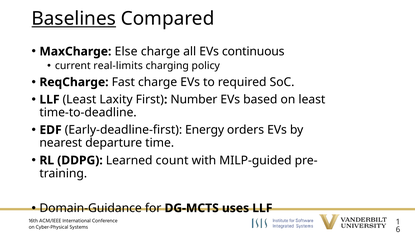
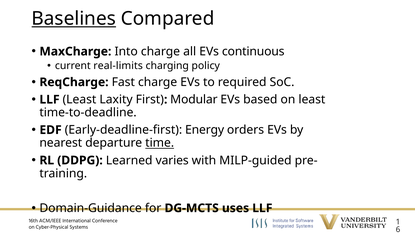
Else: Else -> Into
Number: Number -> Modular
time underline: none -> present
count: count -> varies
